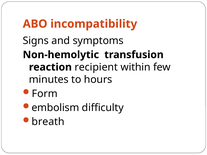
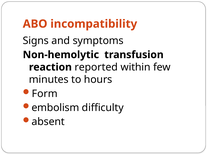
recipient: recipient -> reported
breath: breath -> absent
